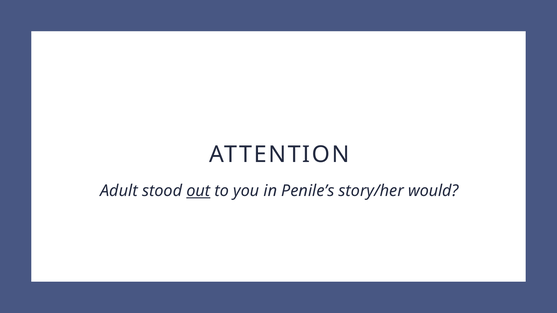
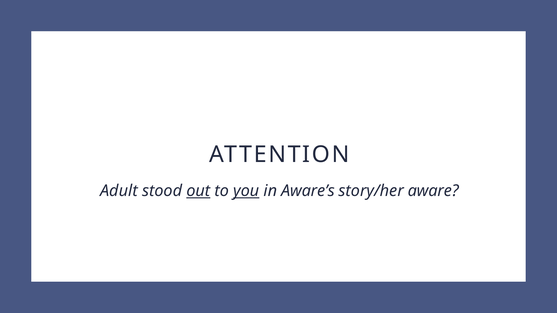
you underline: none -> present
Penile’s: Penile’s -> Aware’s
would: would -> aware
